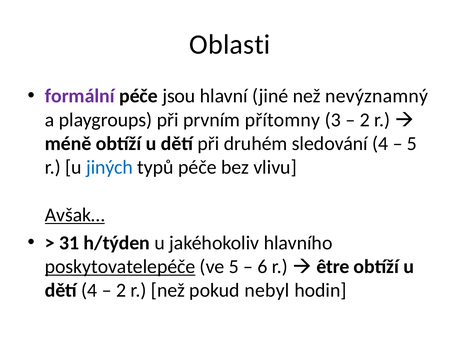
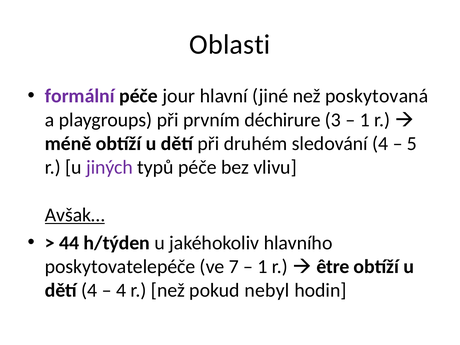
jsou: jsou -> jour
nevýznamný: nevýznamný -> poskytovaná
přítomny: přítomny -> déchirure
2 at (365, 120): 2 -> 1
jiných colour: blue -> purple
31: 31 -> 44
poskytovatelepéče underline: present -> none
ve 5: 5 -> 7
6 at (263, 267): 6 -> 1
2 at (121, 290): 2 -> 4
